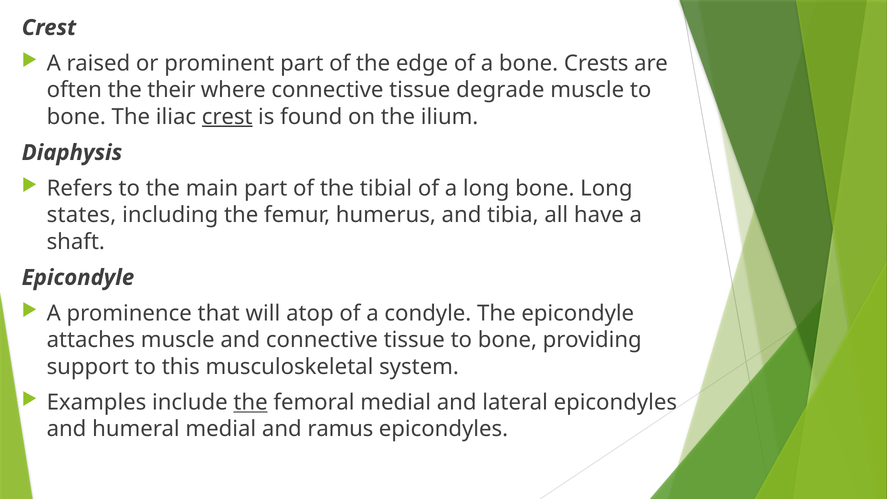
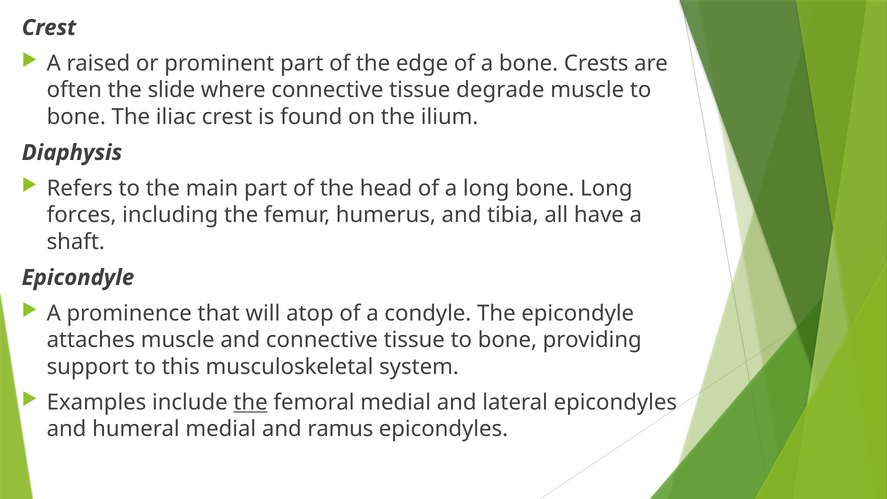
their: their -> slide
crest at (227, 117) underline: present -> none
tibial: tibial -> head
states: states -> forces
